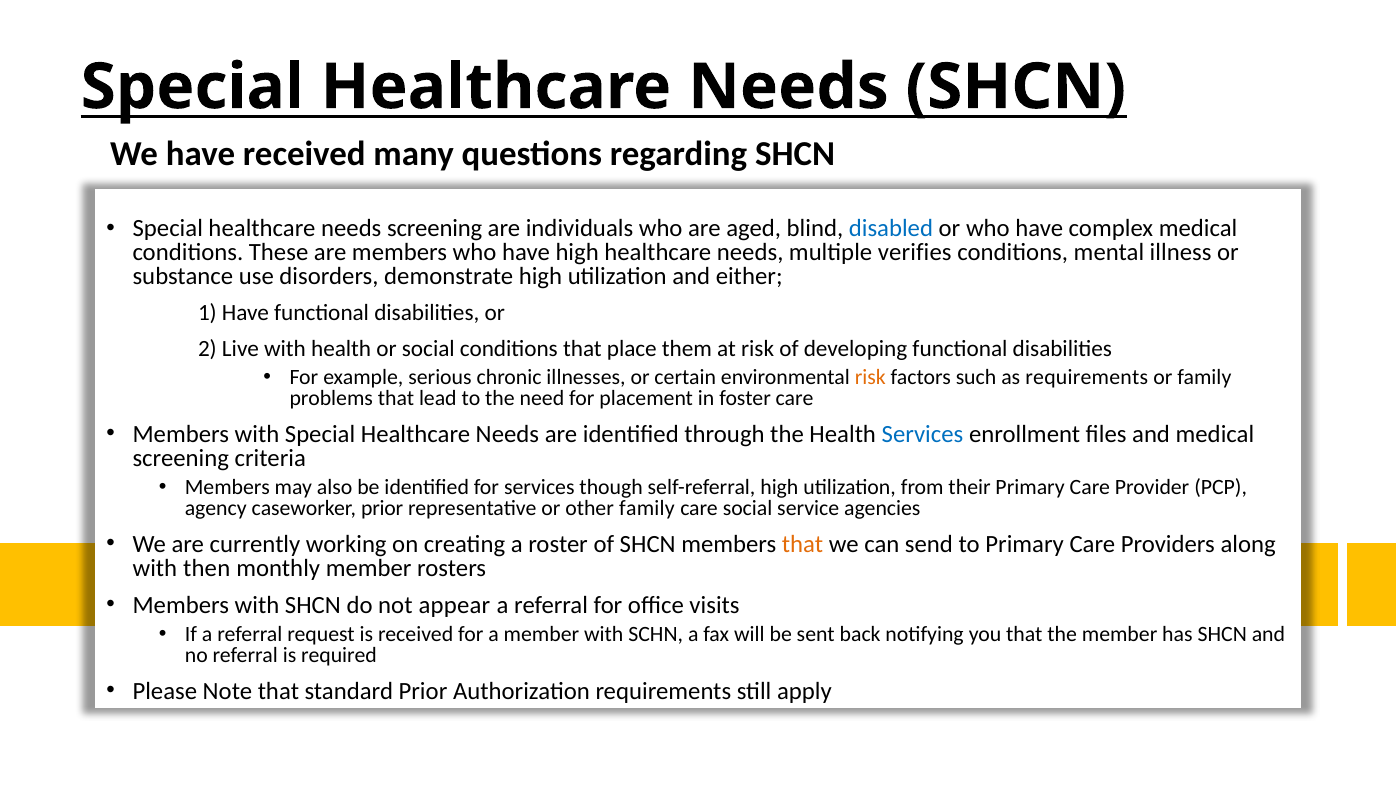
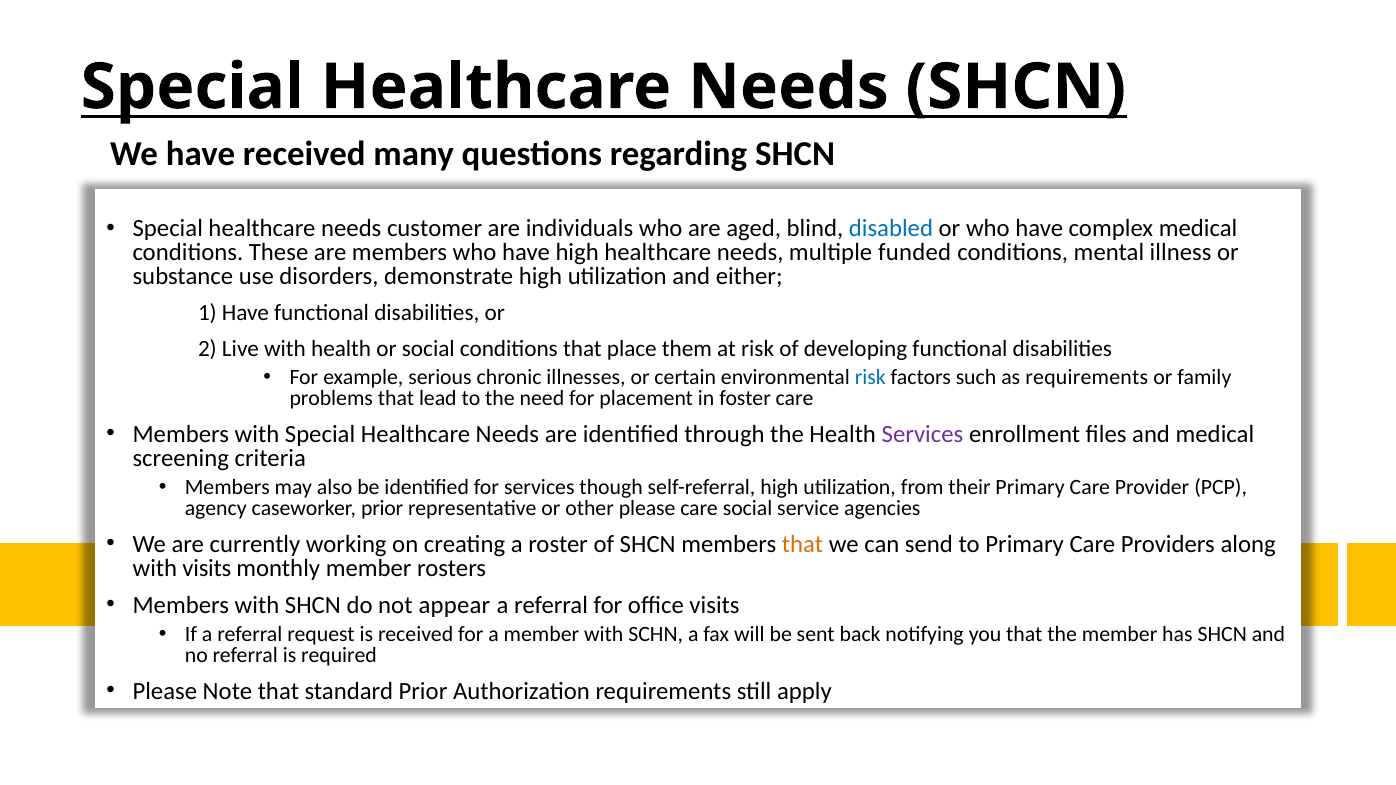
needs screening: screening -> customer
verifies: verifies -> funded
risk at (870, 377) colour: orange -> blue
Services at (923, 434) colour: blue -> purple
other family: family -> please
with then: then -> visits
